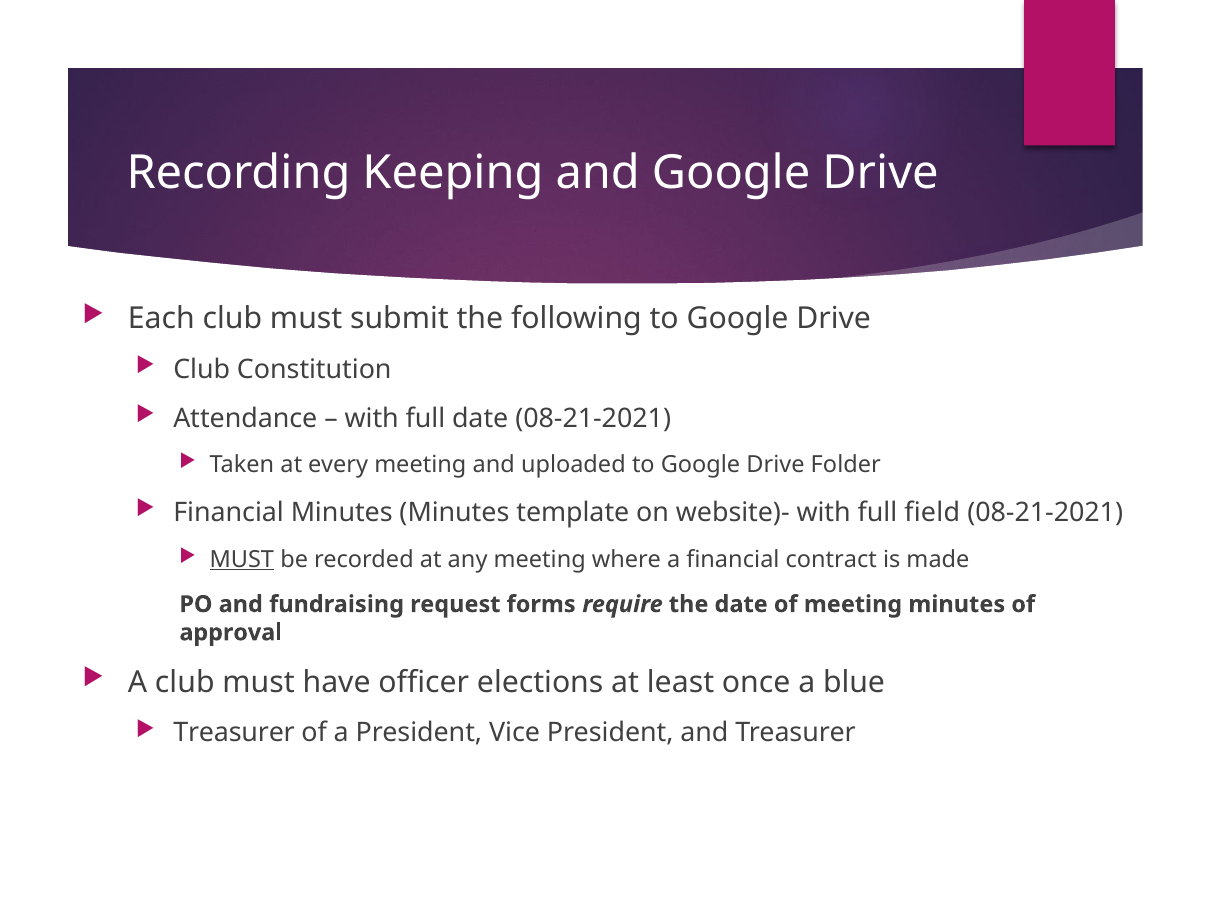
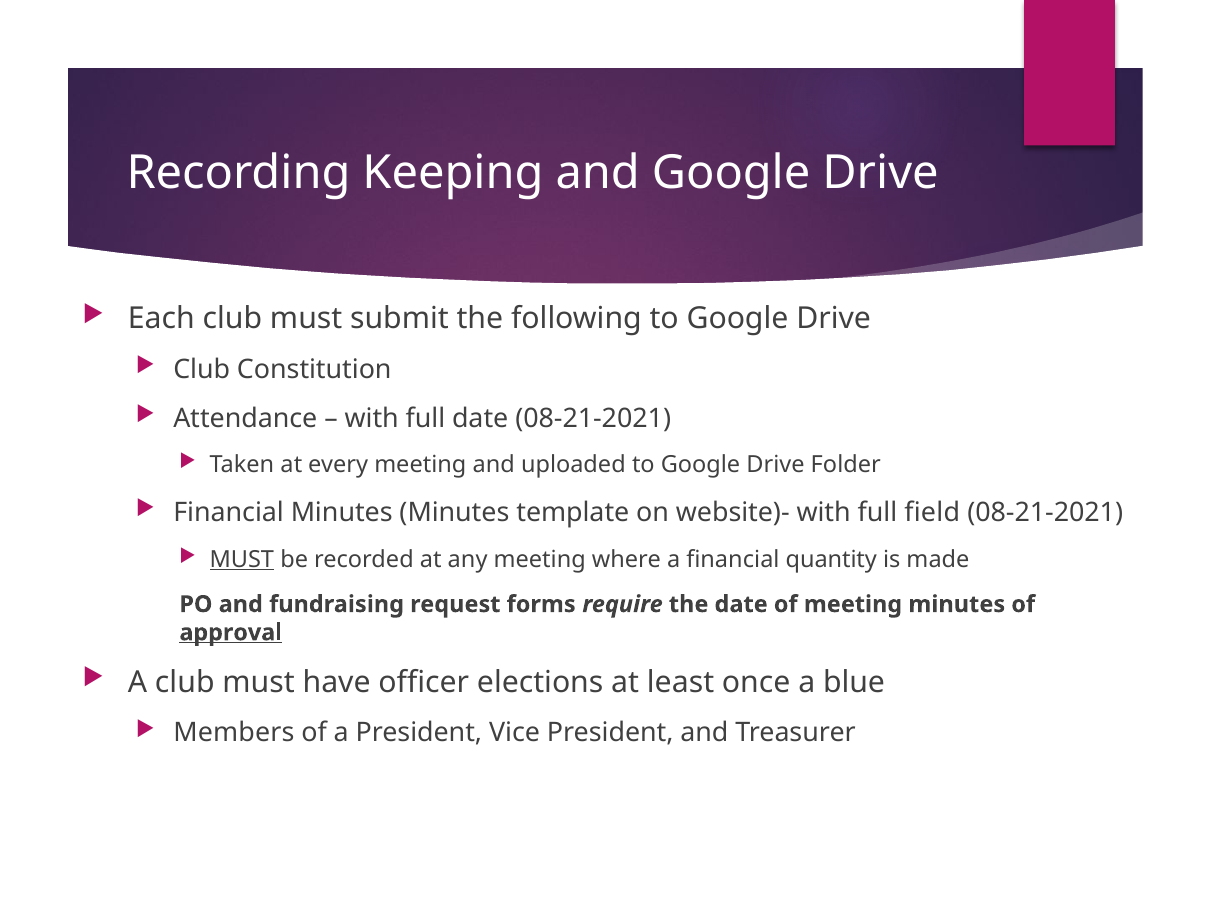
contract: contract -> quantity
approval underline: none -> present
Treasurer at (234, 733): Treasurer -> Members
